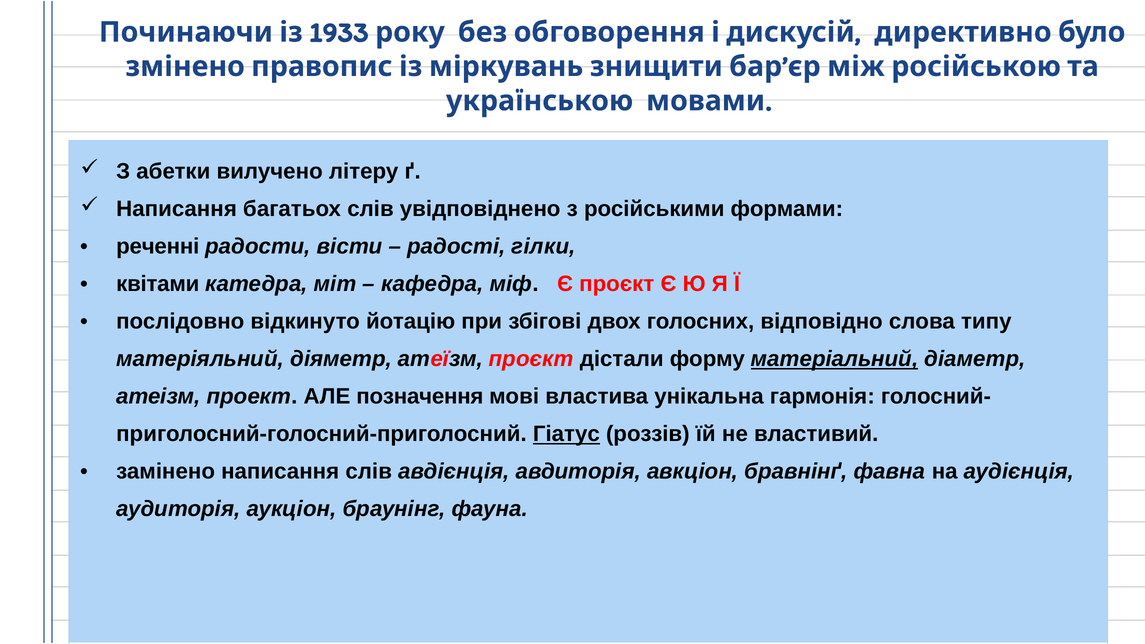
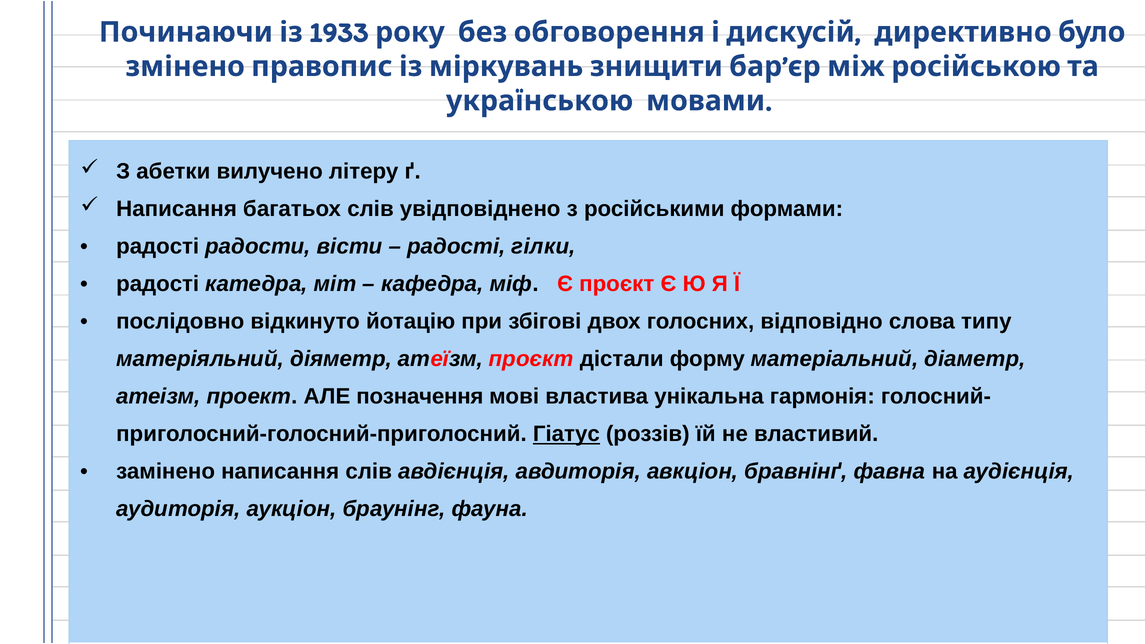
реченні at (158, 247): реченні -> радості
квітами at (158, 284): квітами -> радості
матеріальний underline: present -> none
